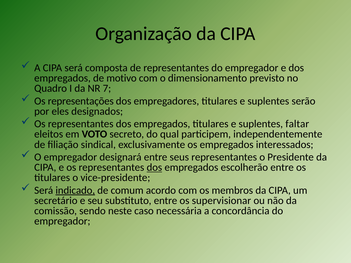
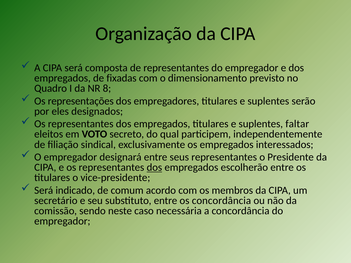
motivo: motivo -> fixadas
7: 7 -> 8
indicado underline: present -> none
os supervisionar: supervisionar -> concordância
